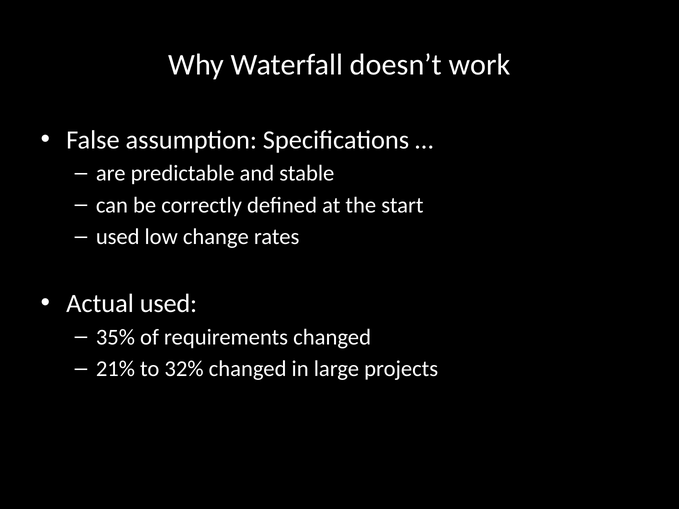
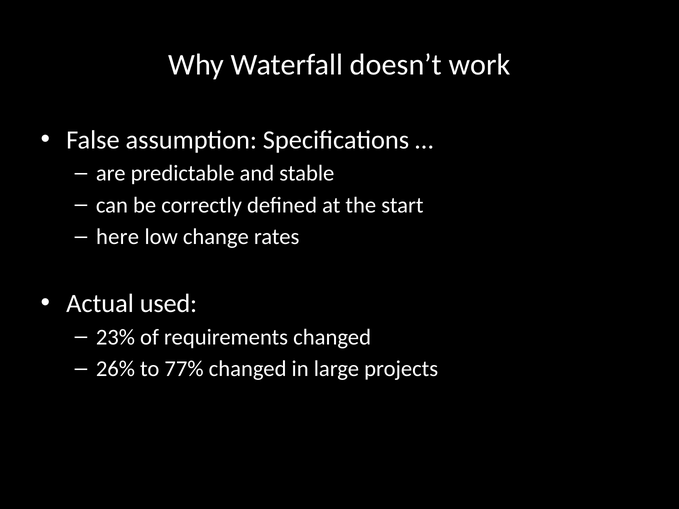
used at (118, 237): used -> here
35%: 35% -> 23%
21%: 21% -> 26%
32%: 32% -> 77%
